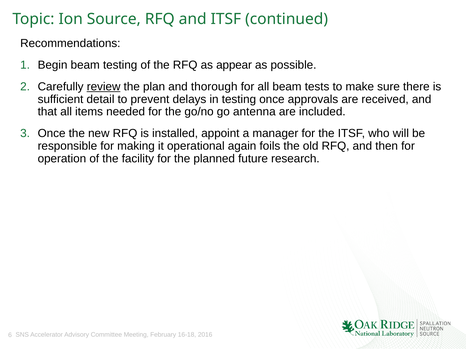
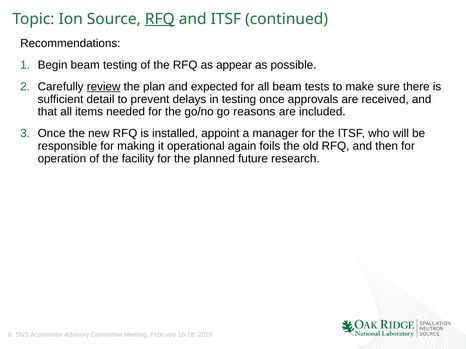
RFQ at (160, 19) underline: none -> present
thorough: thorough -> expected
antenna: antenna -> reasons
